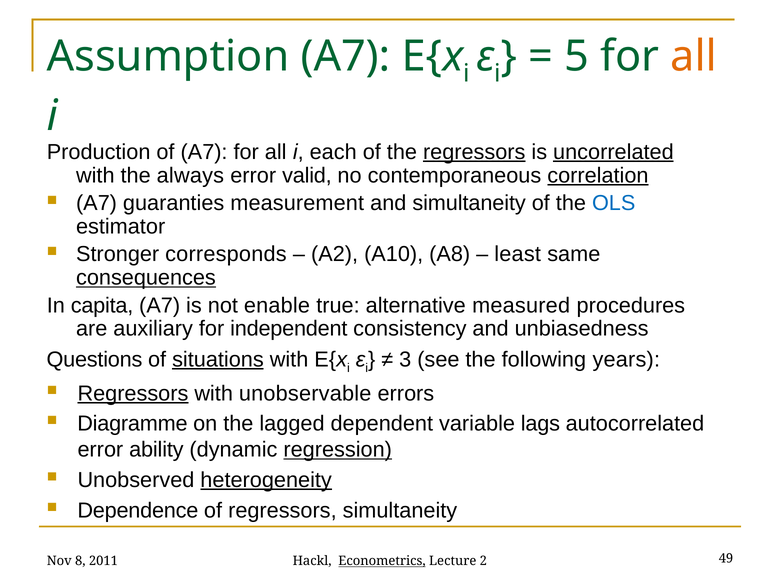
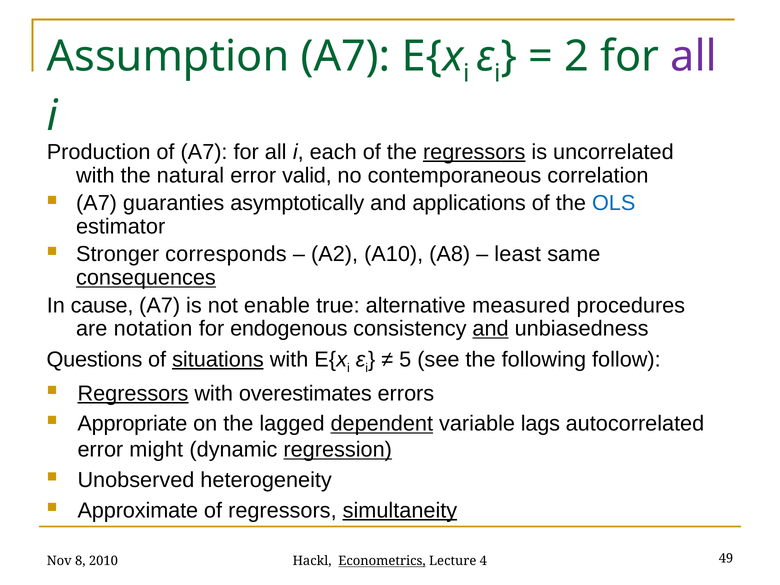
5: 5 -> 2
all at (694, 57) colour: orange -> purple
uncorrelated underline: present -> none
always: always -> natural
correlation underline: present -> none
measurement: measurement -> asymptotically
and simultaneity: simultaneity -> applications
capita: capita -> cause
auxiliary: auxiliary -> notation
independent: independent -> endogenous
and at (491, 329) underline: none -> present
3: 3 -> 5
years: years -> follow
unobservable: unobservable -> overestimates
Diagramme: Diagramme -> Appropriate
dependent underline: none -> present
ability: ability -> might
heterogeneity underline: present -> none
Dependence: Dependence -> Approximate
simultaneity at (400, 510) underline: none -> present
2011: 2011 -> 2010
2: 2 -> 4
